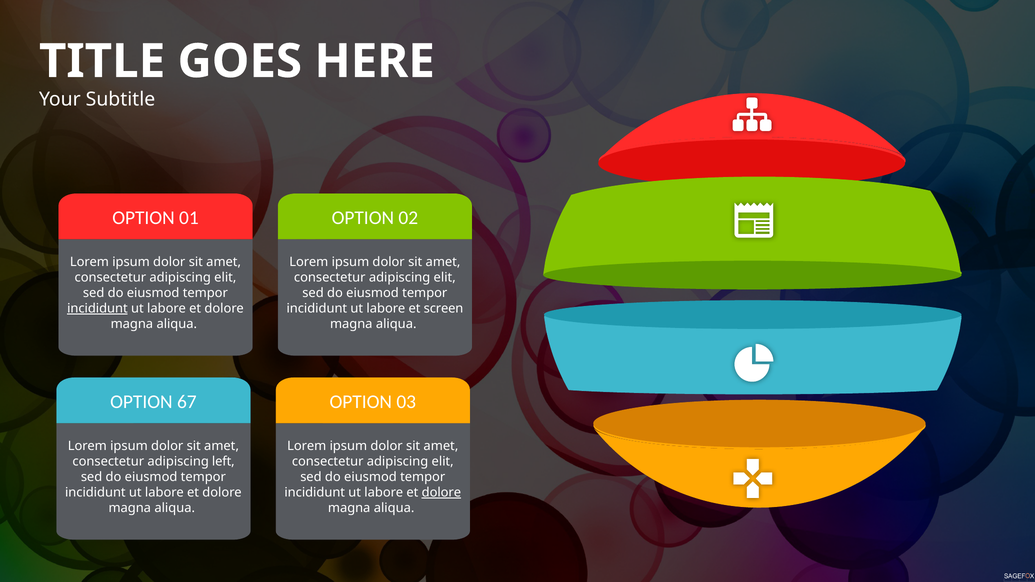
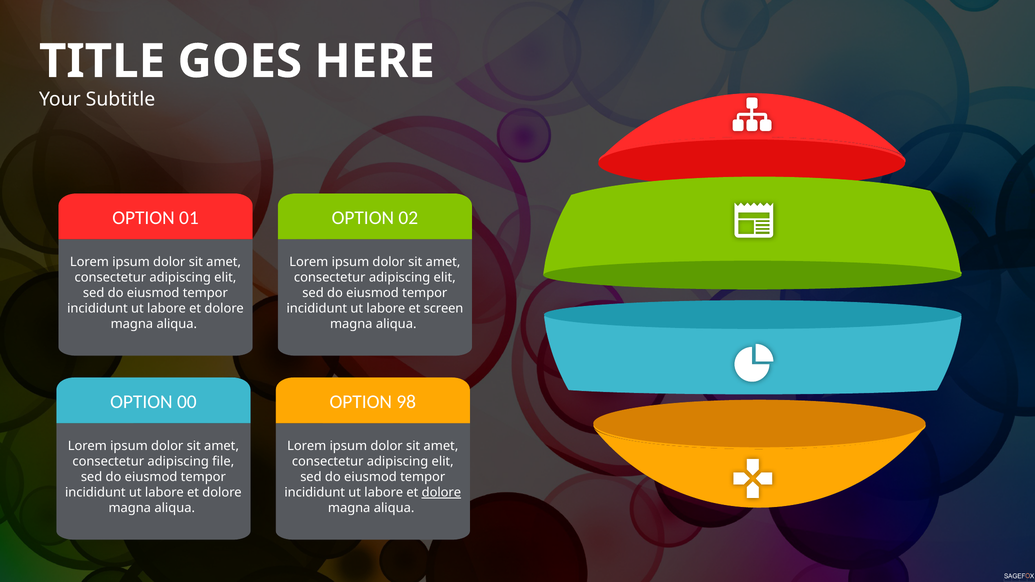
incididunt at (97, 308) underline: present -> none
67: 67 -> 00
03: 03 -> 98
left: left -> file
